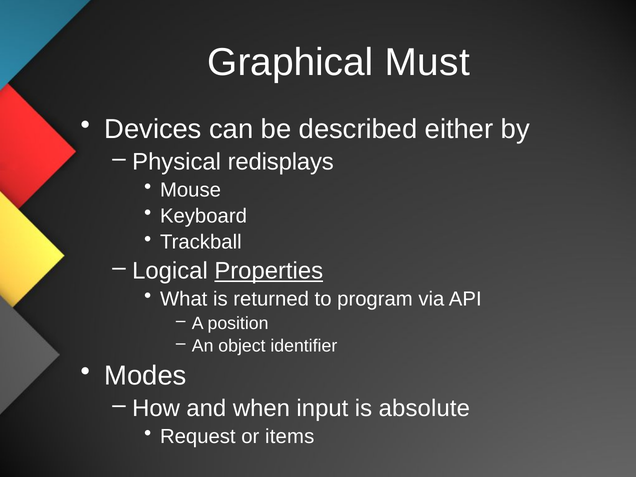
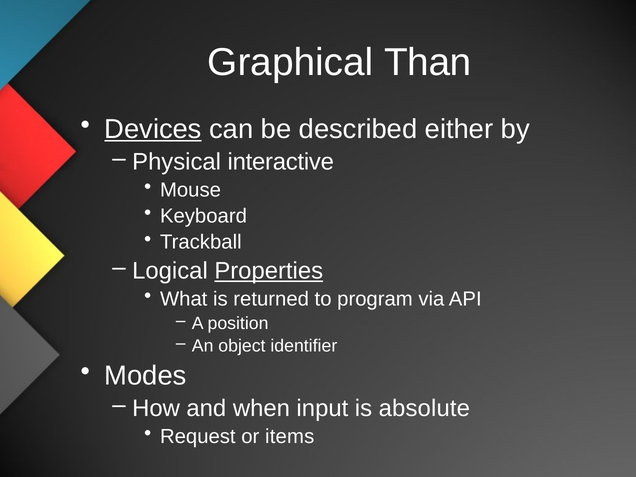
Must: Must -> Than
Devices underline: none -> present
redisplays: redisplays -> interactive
